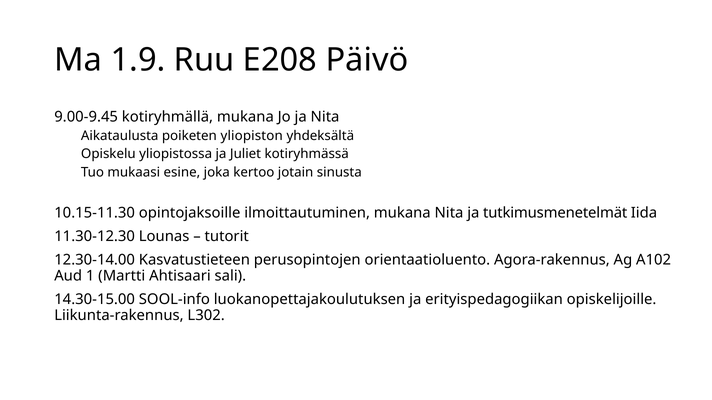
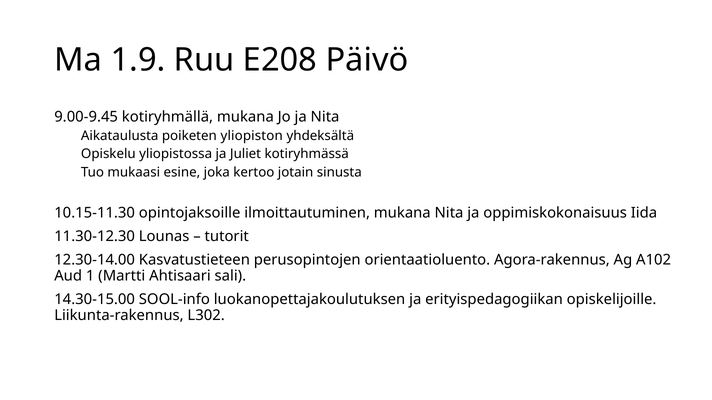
tutkimusmenetelmät: tutkimusmenetelmät -> oppimiskokonaisuus
